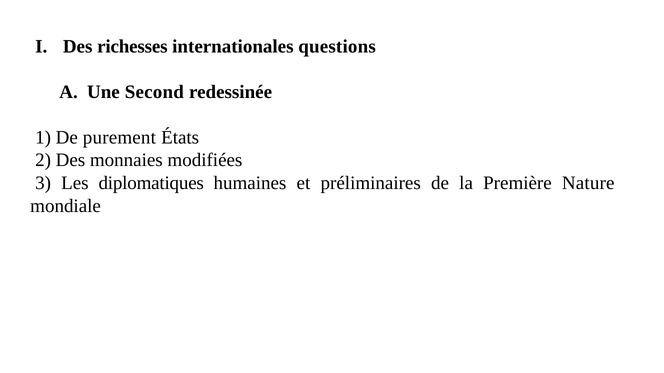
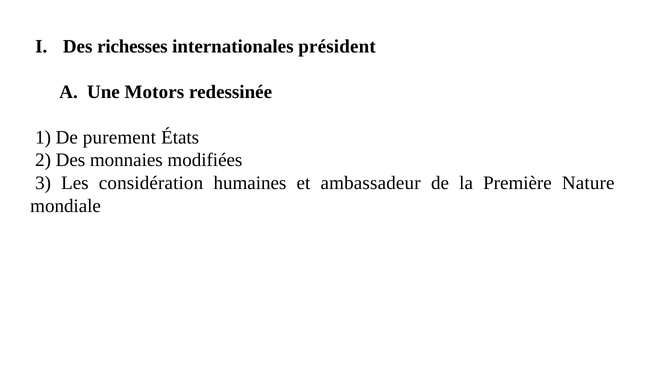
questions: questions -> président
Second: Second -> Motors
diplomatiques: diplomatiques -> considération
préliminaires: préliminaires -> ambassadeur
